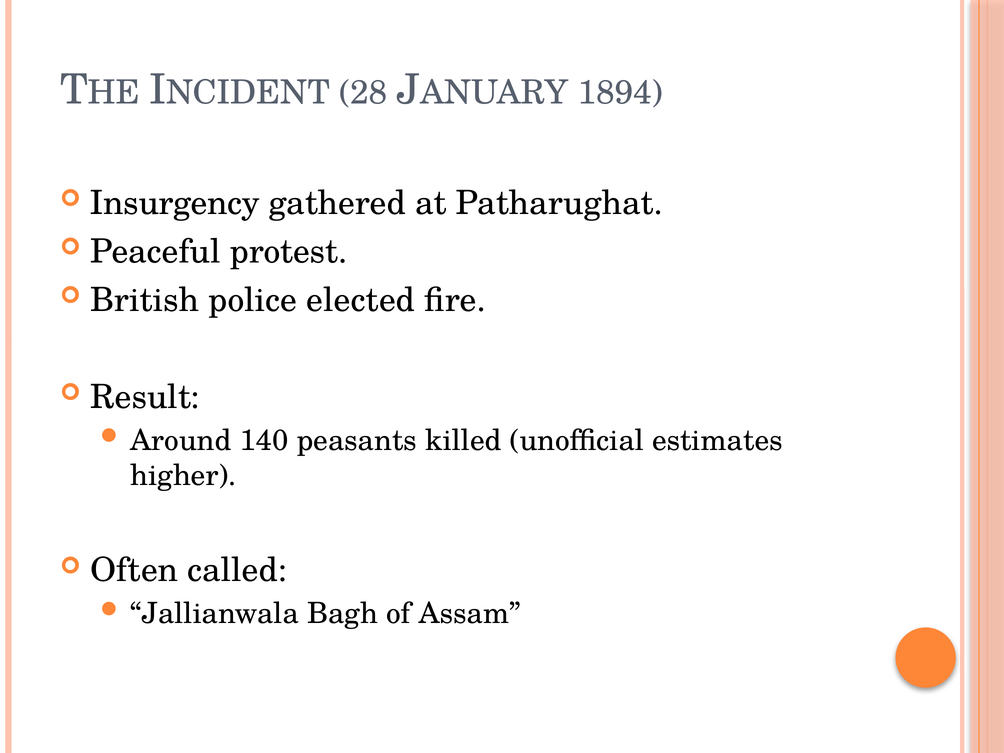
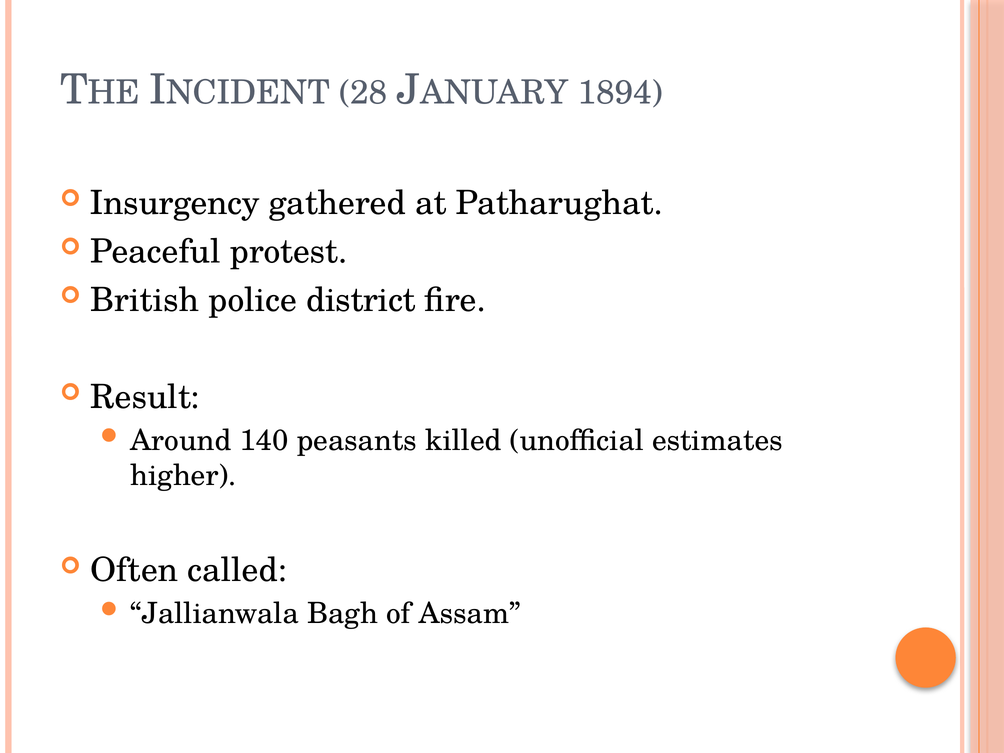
elected: elected -> district
